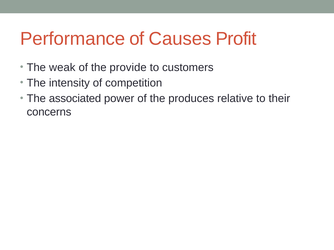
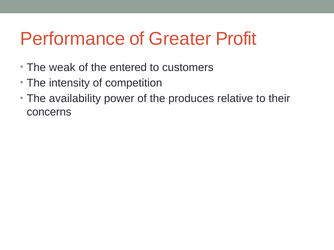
Causes: Causes -> Greater
provide: provide -> entered
associated: associated -> availability
